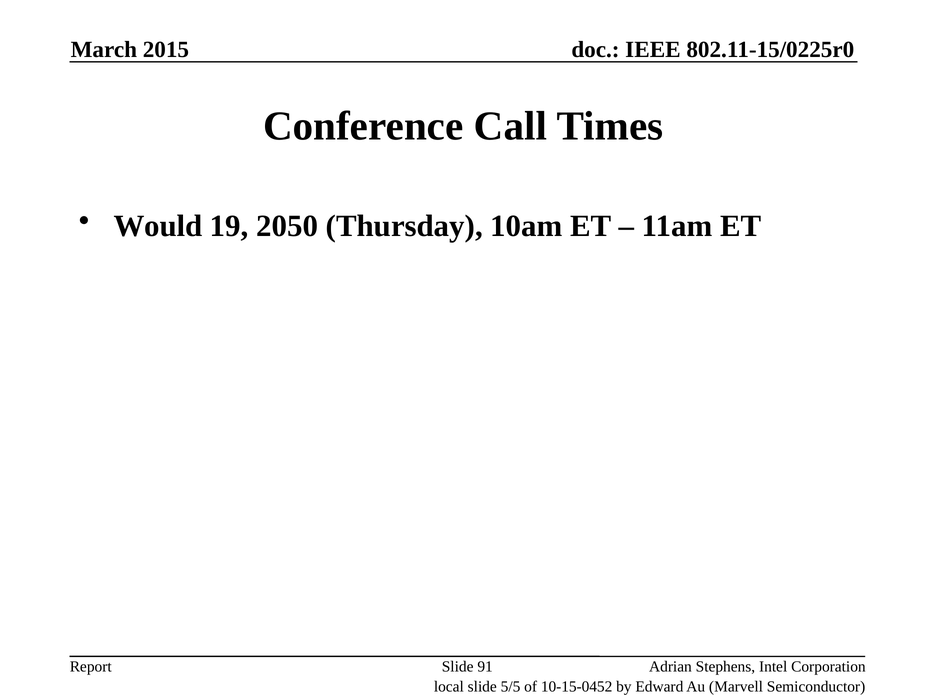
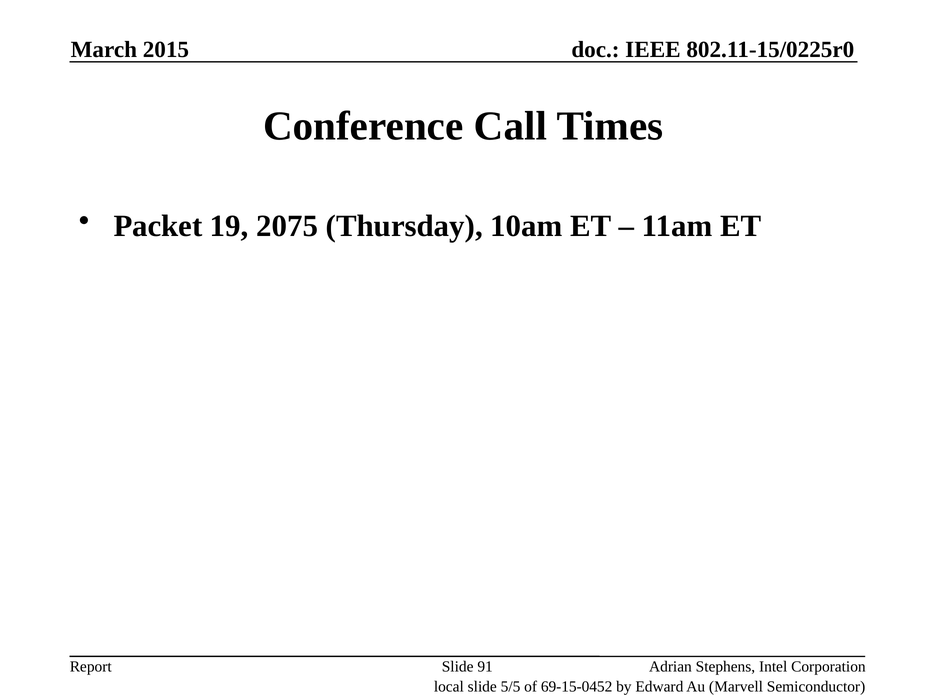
Would: Would -> Packet
2050: 2050 -> 2075
10-15-0452: 10-15-0452 -> 69-15-0452
